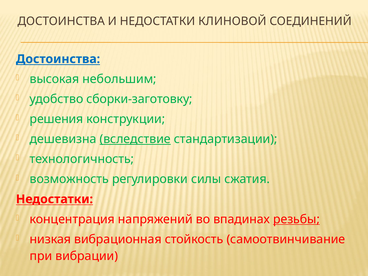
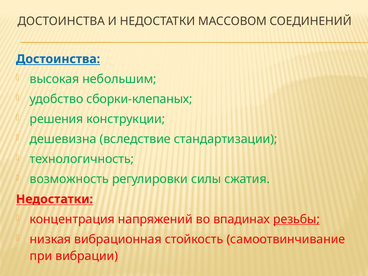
КЛИНОВОЙ: КЛИНОВОЙ -> МАССОВОМ
сборки-заготовку: сборки-заготовку -> сборки-клепаных
вследствие underline: present -> none
